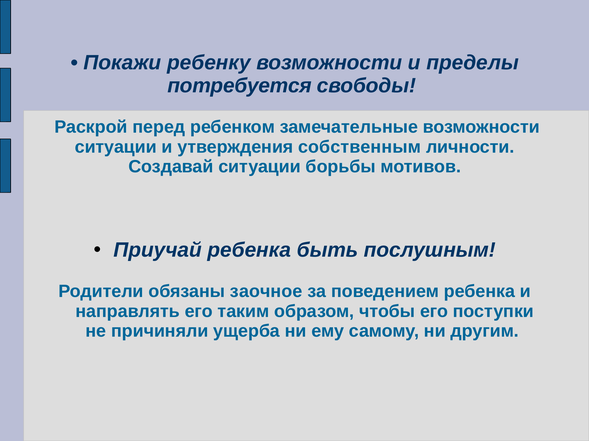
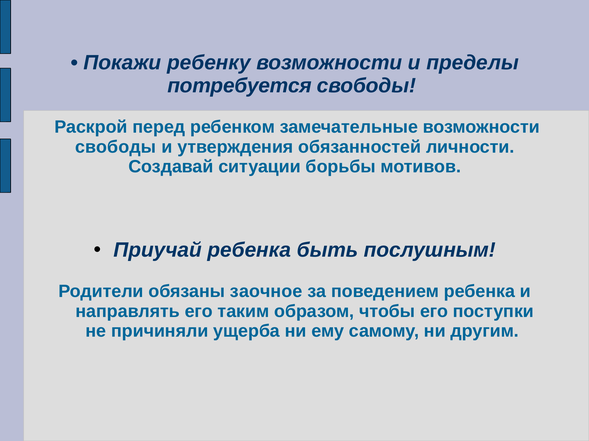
ситуации at (116, 147): ситуации -> свободы
собственным: собственным -> обязанностей
